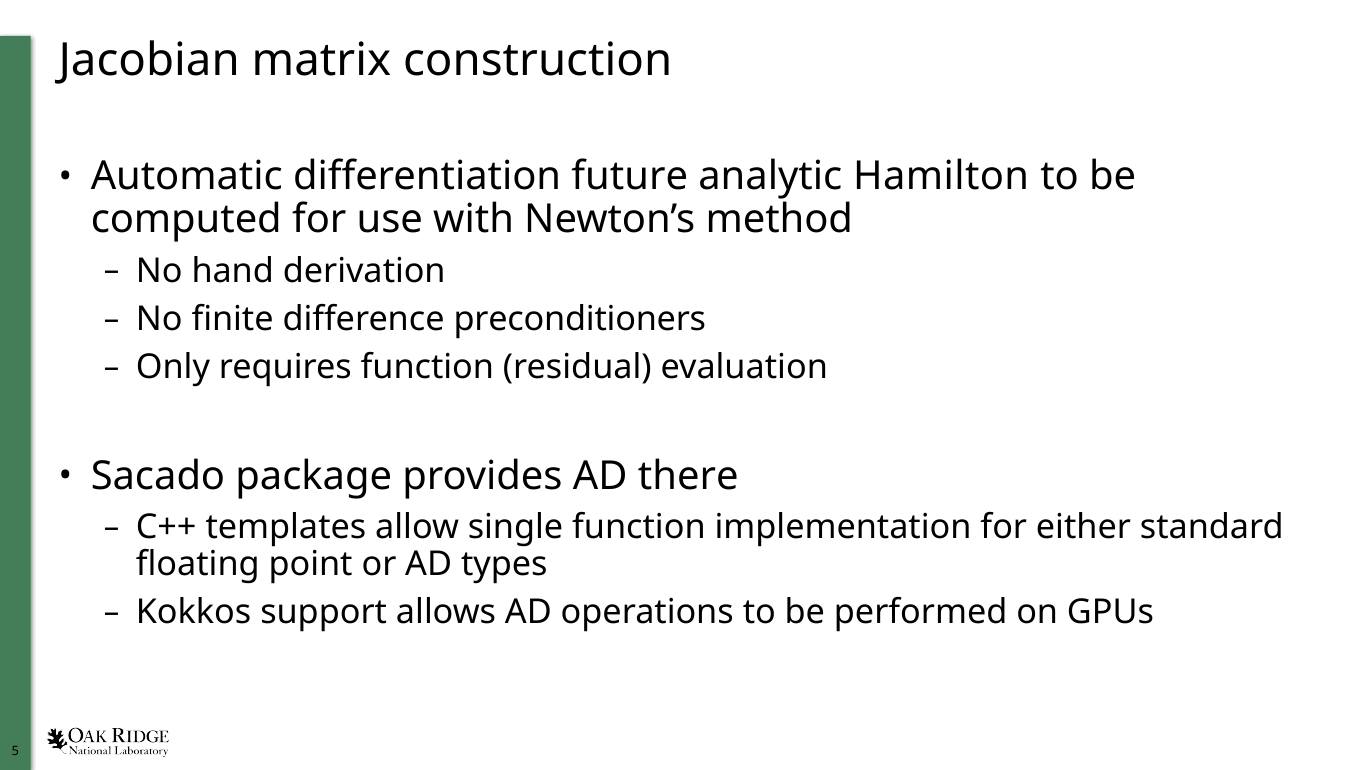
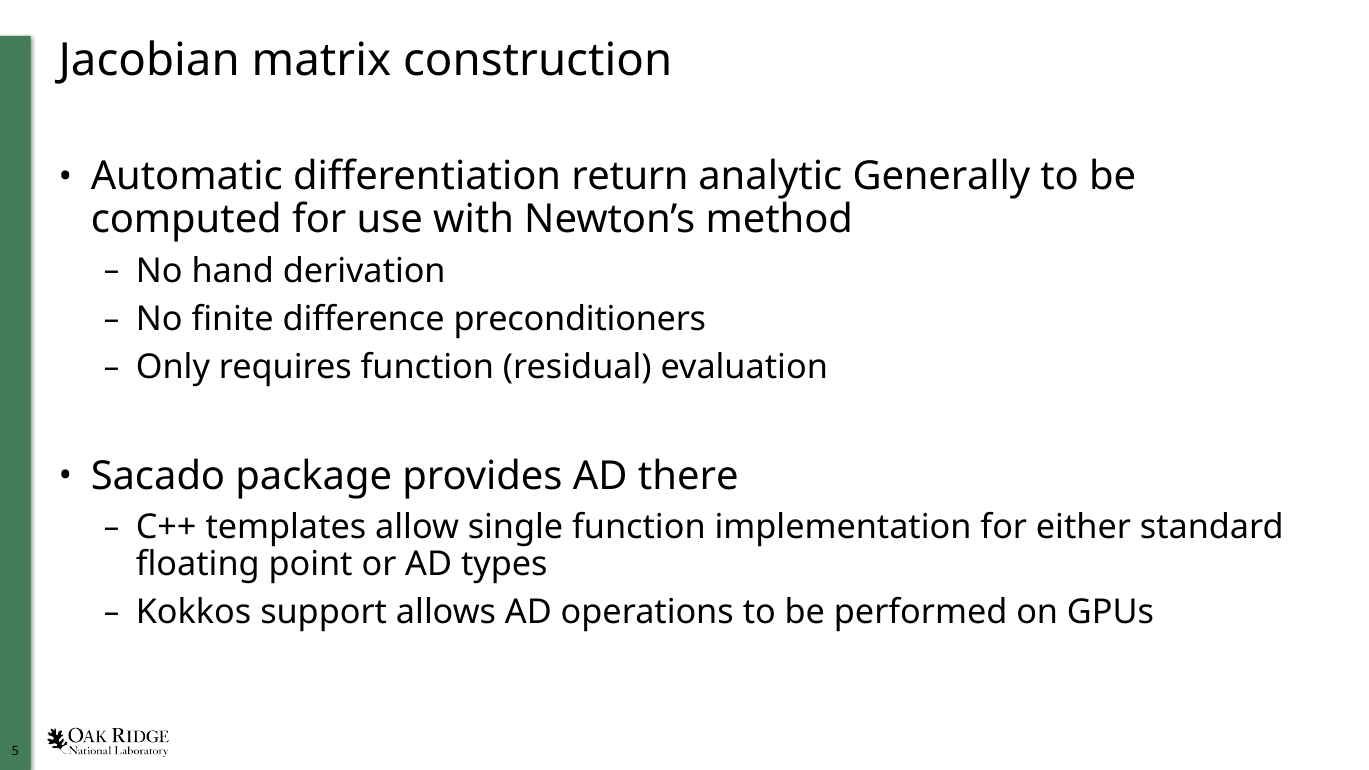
future: future -> return
Hamilton: Hamilton -> Generally
